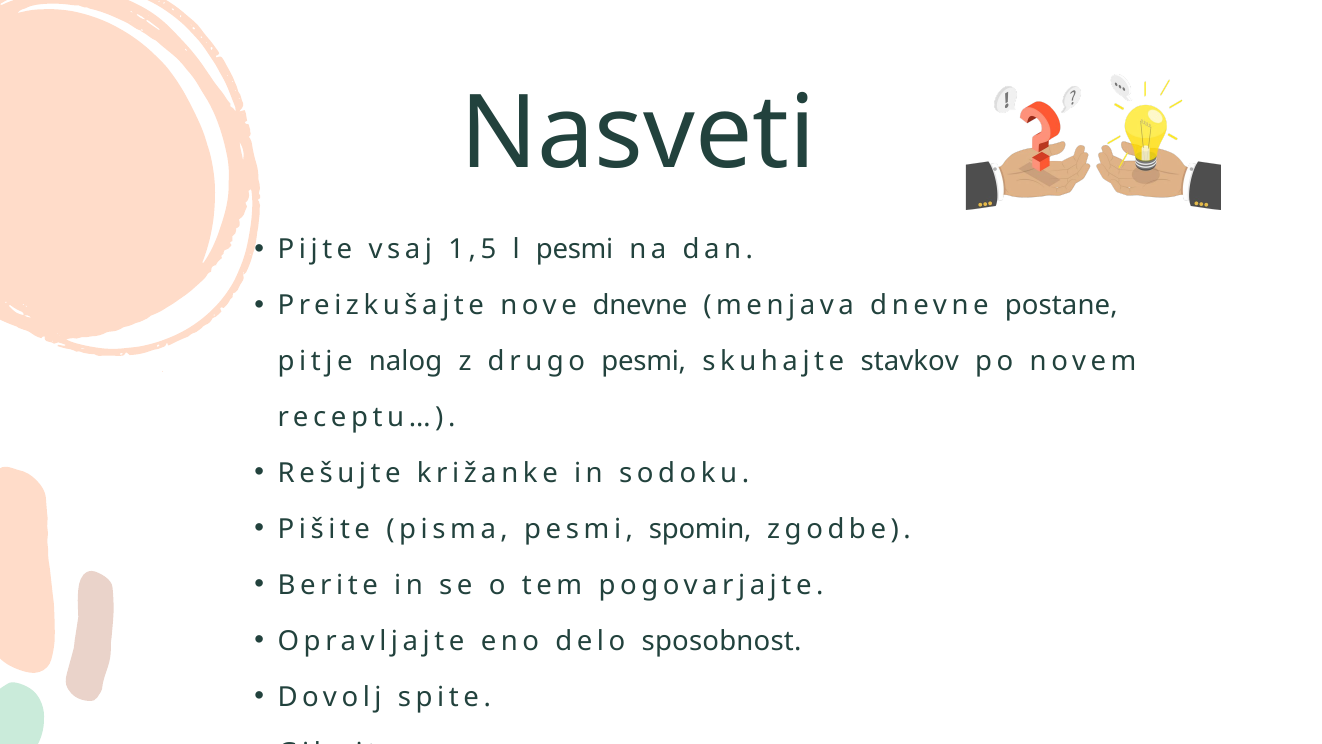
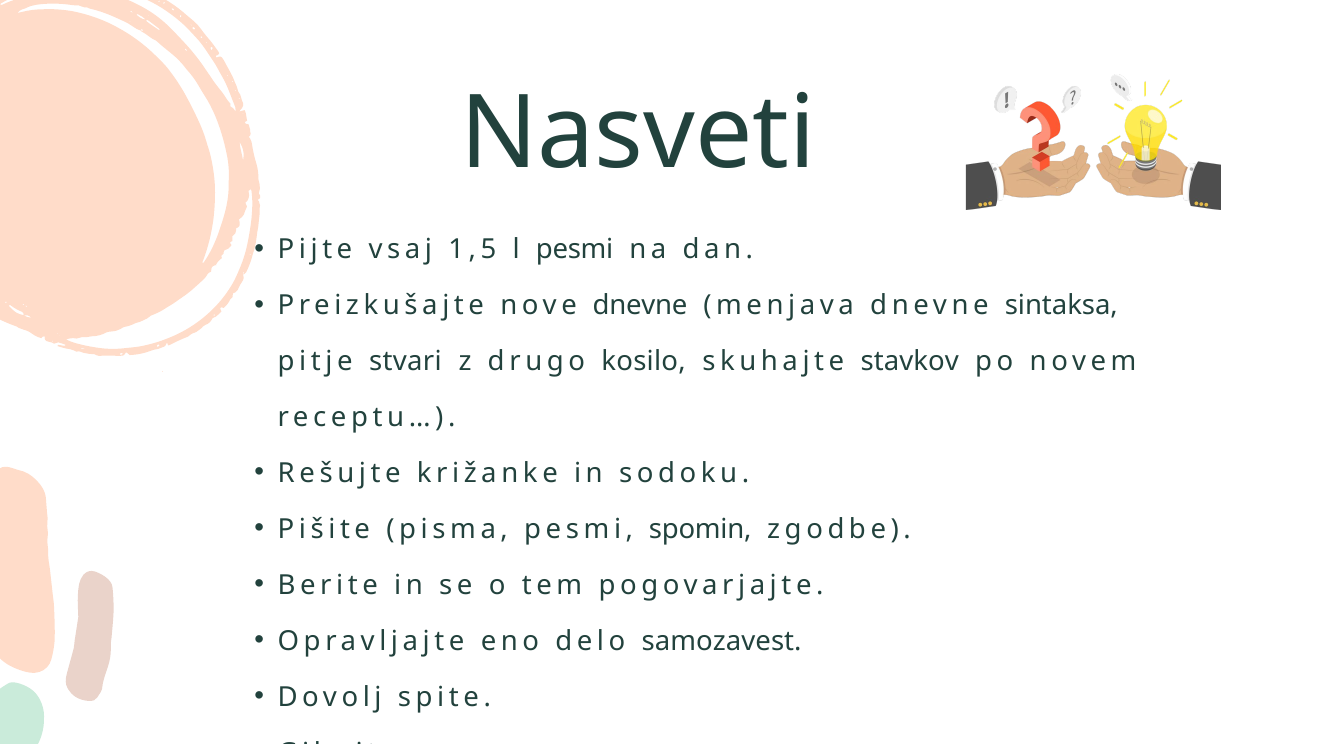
postane: postane -> sintaksa
nalog: nalog -> stvari
drugo pesmi: pesmi -> kosilo
sposobnost: sposobnost -> samozavest
